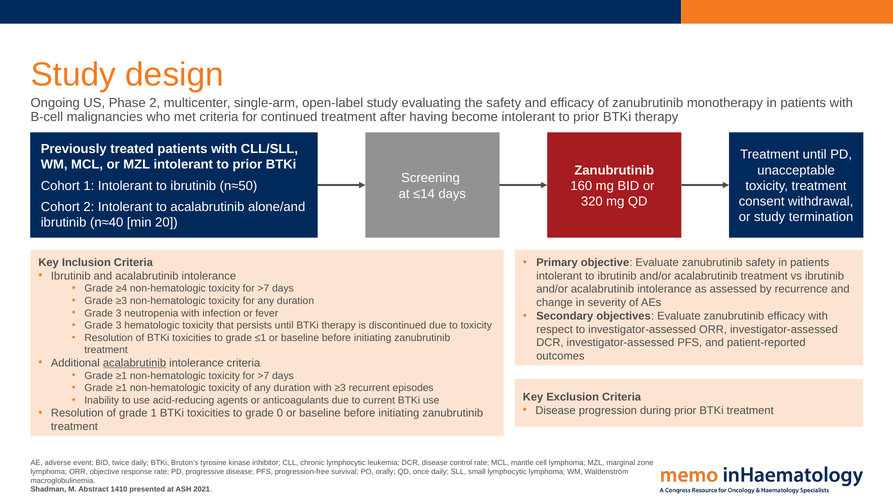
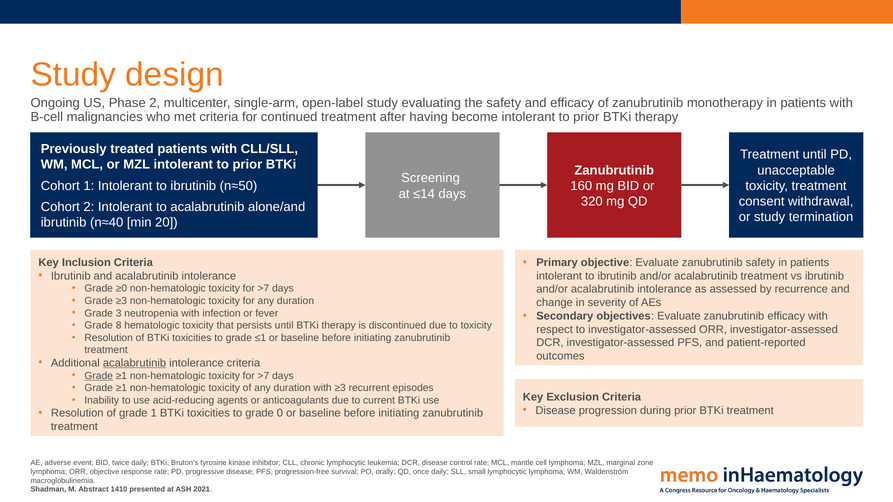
≥4: ≥4 -> ≥0
3 at (119, 326): 3 -> 8
Grade at (99, 376) underline: none -> present
